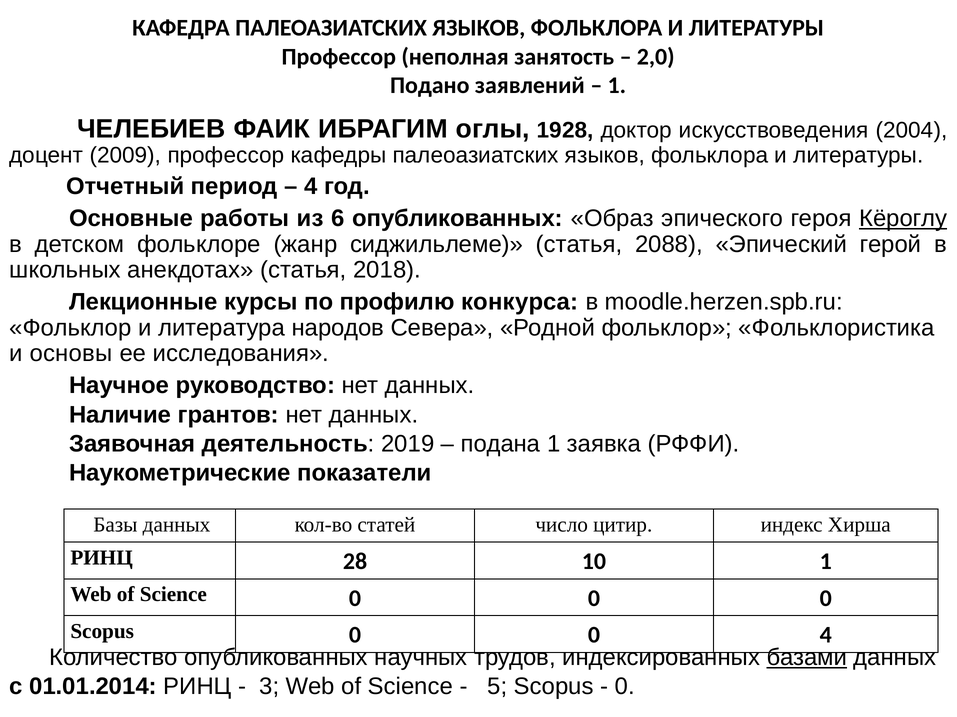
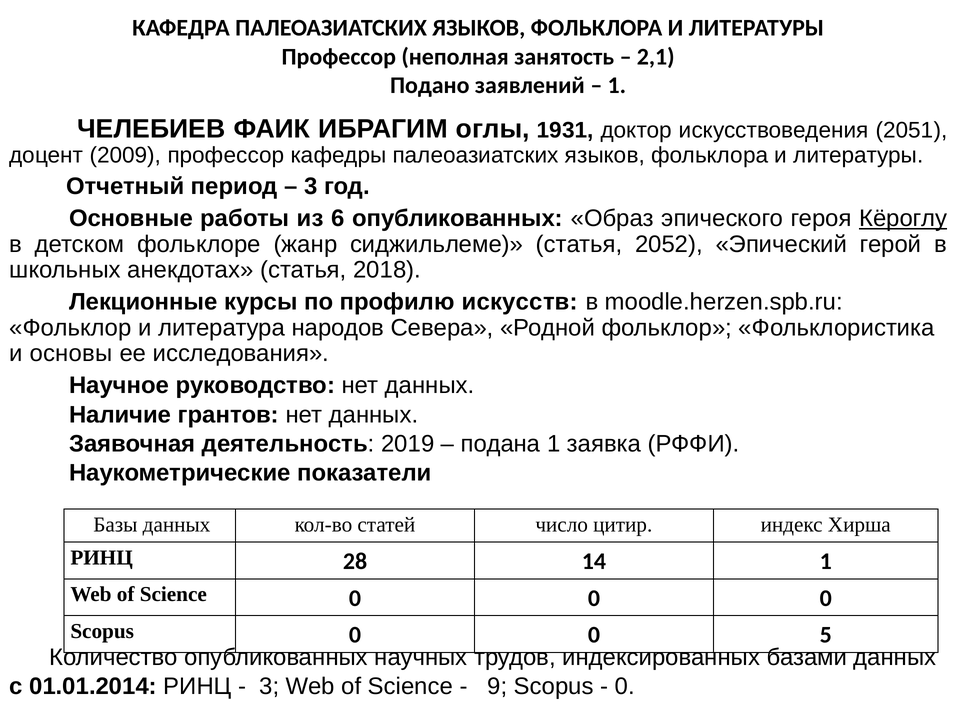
2,0: 2,0 -> 2,1
1928: 1928 -> 1931
2004: 2004 -> 2051
4 at (311, 187): 4 -> 3
2088: 2088 -> 2052
конкурса: конкурса -> искусств
10: 10 -> 14
0 4: 4 -> 5
базами underline: present -> none
5: 5 -> 9
